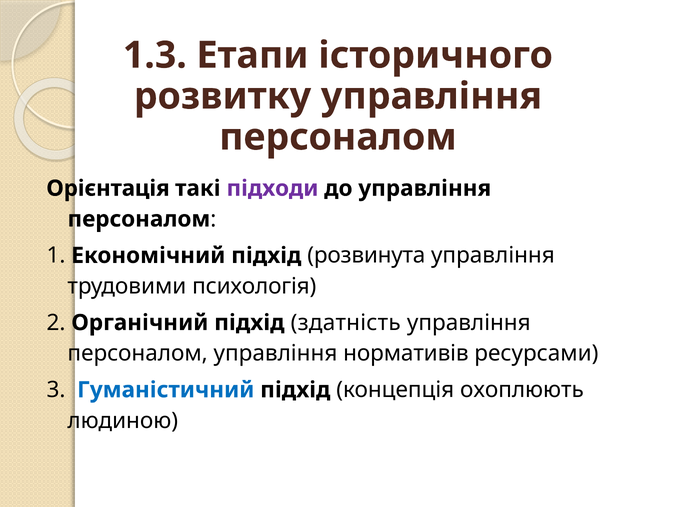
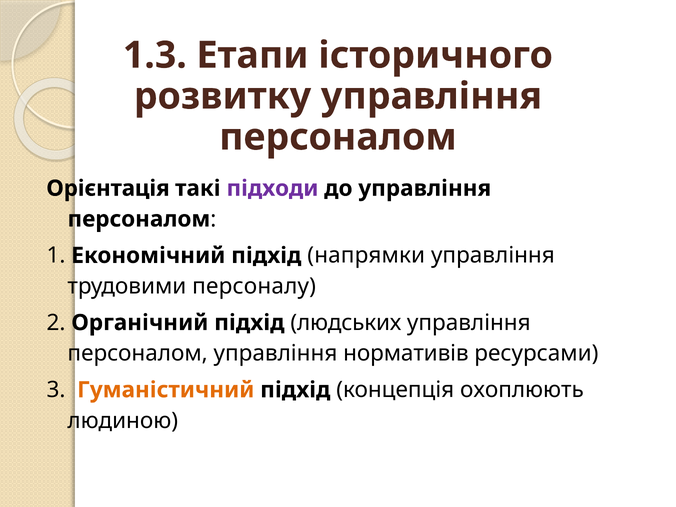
розвинута: розвинута -> напрямки
психологія: психологія -> персоналу
здатність: здатність -> людських
Гуманістичний colour: blue -> orange
